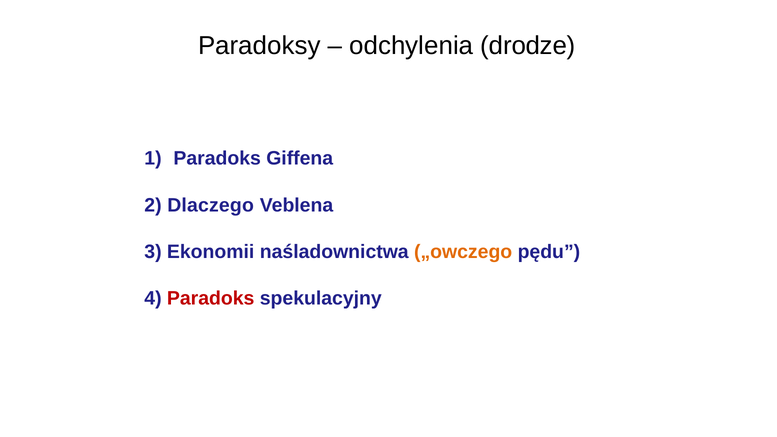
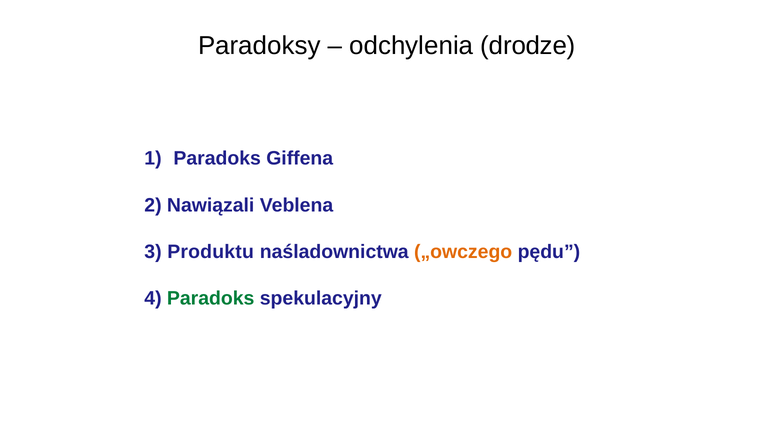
Dlaczego: Dlaczego -> Nawiązali
Ekonomii: Ekonomii -> Produktu
Paradoks at (211, 298) colour: red -> green
